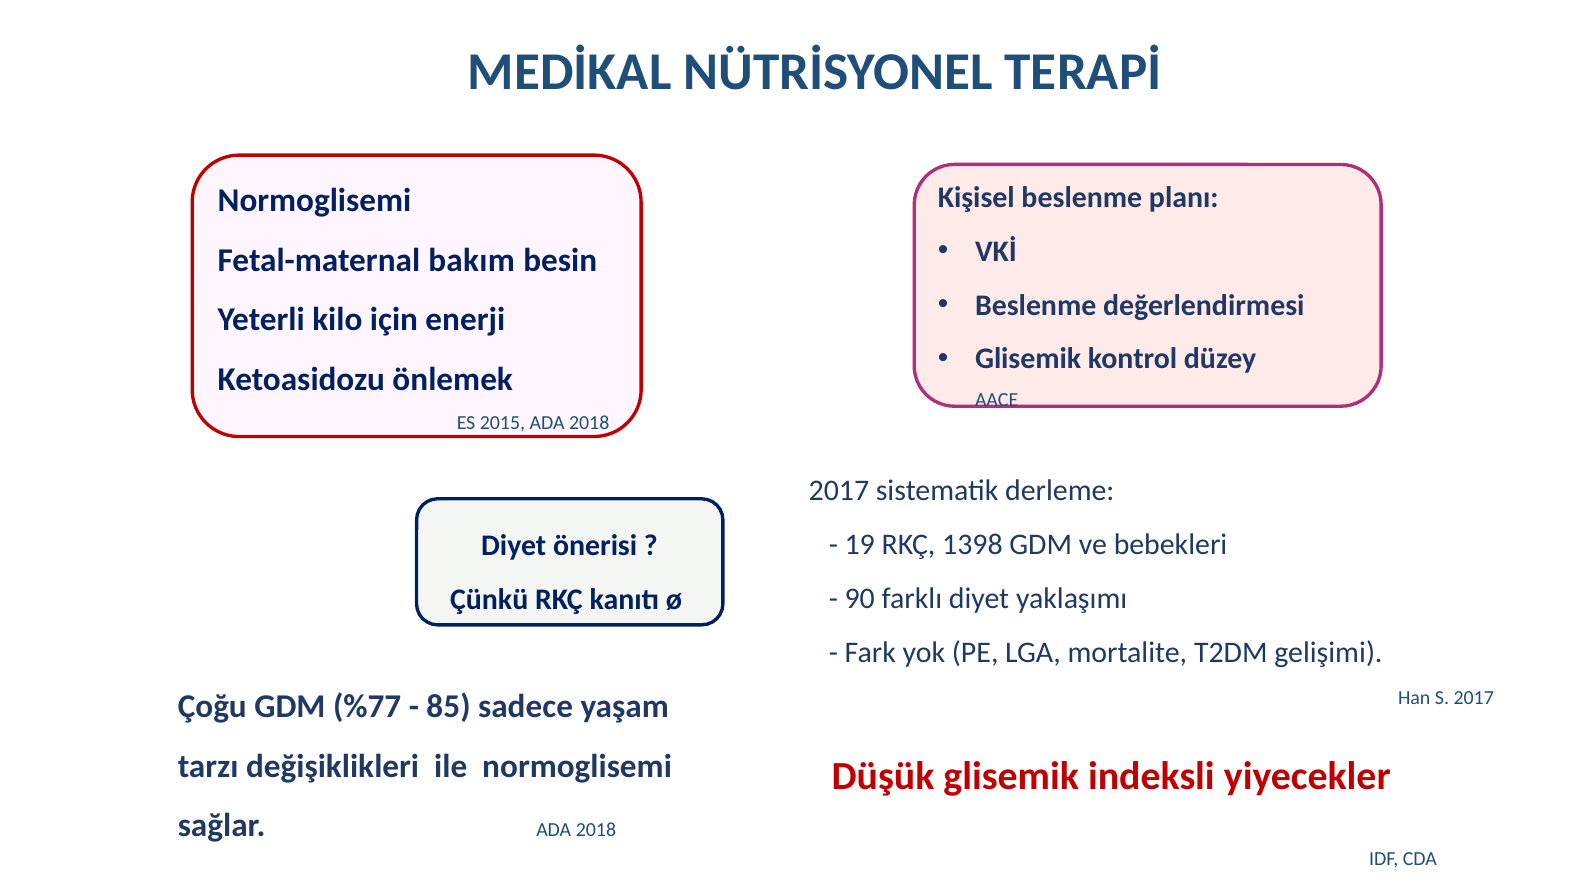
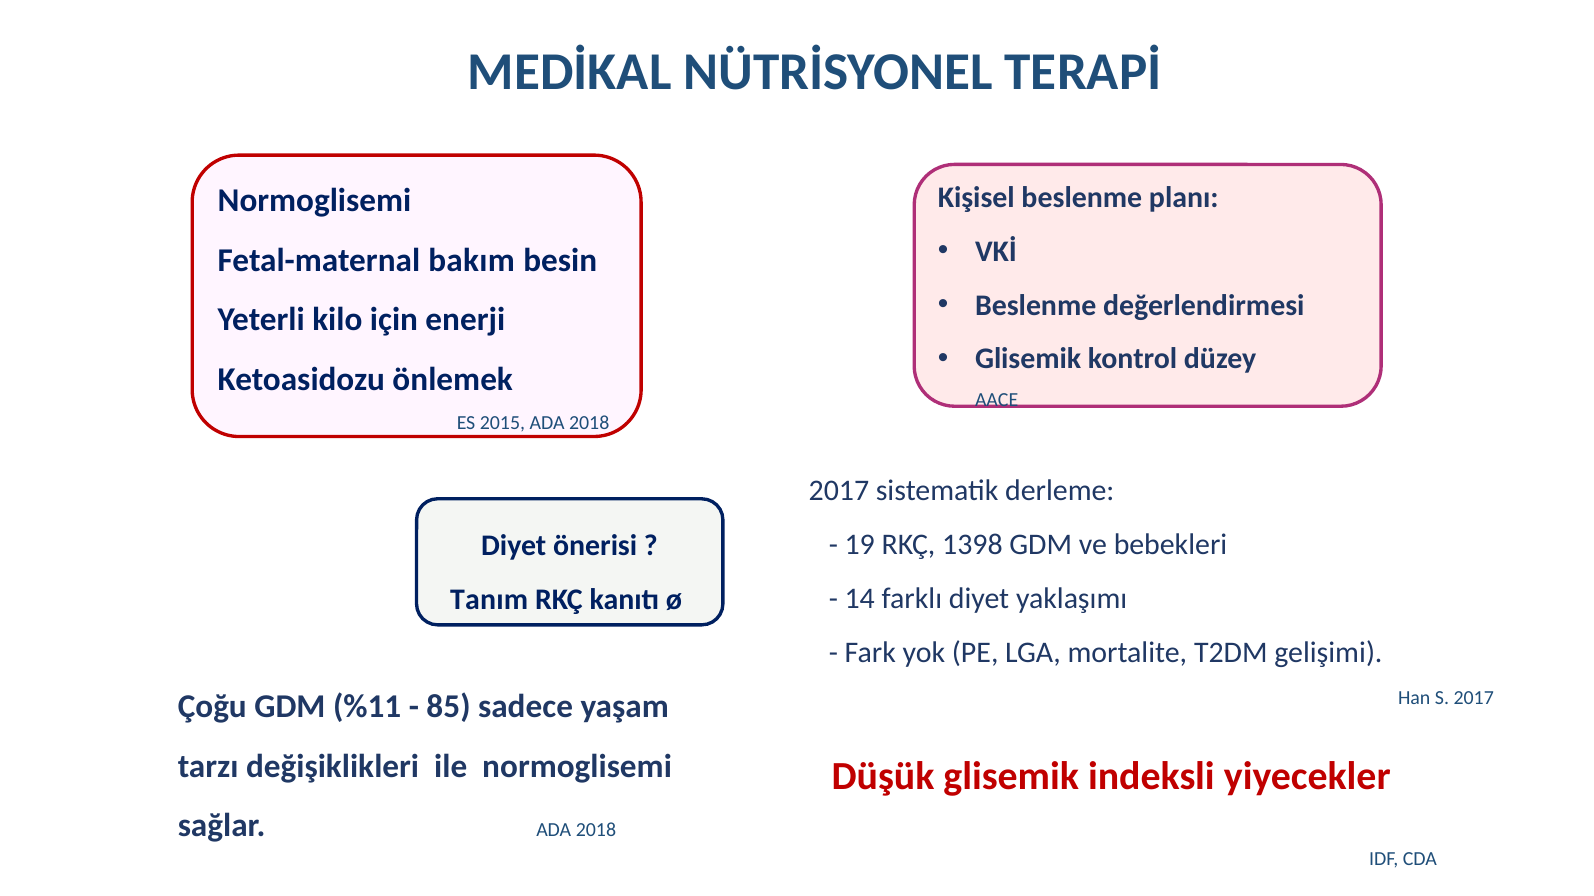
90: 90 -> 14
Çünkü: Çünkü -> Tanım
%77: %77 -> %11
